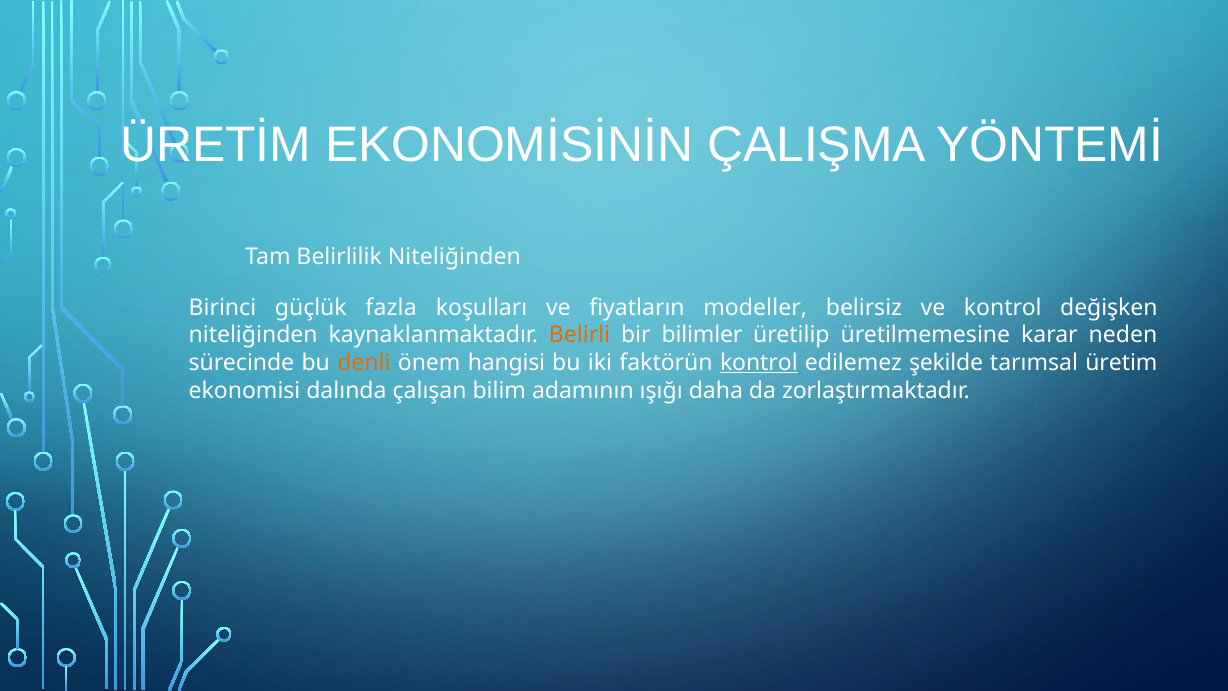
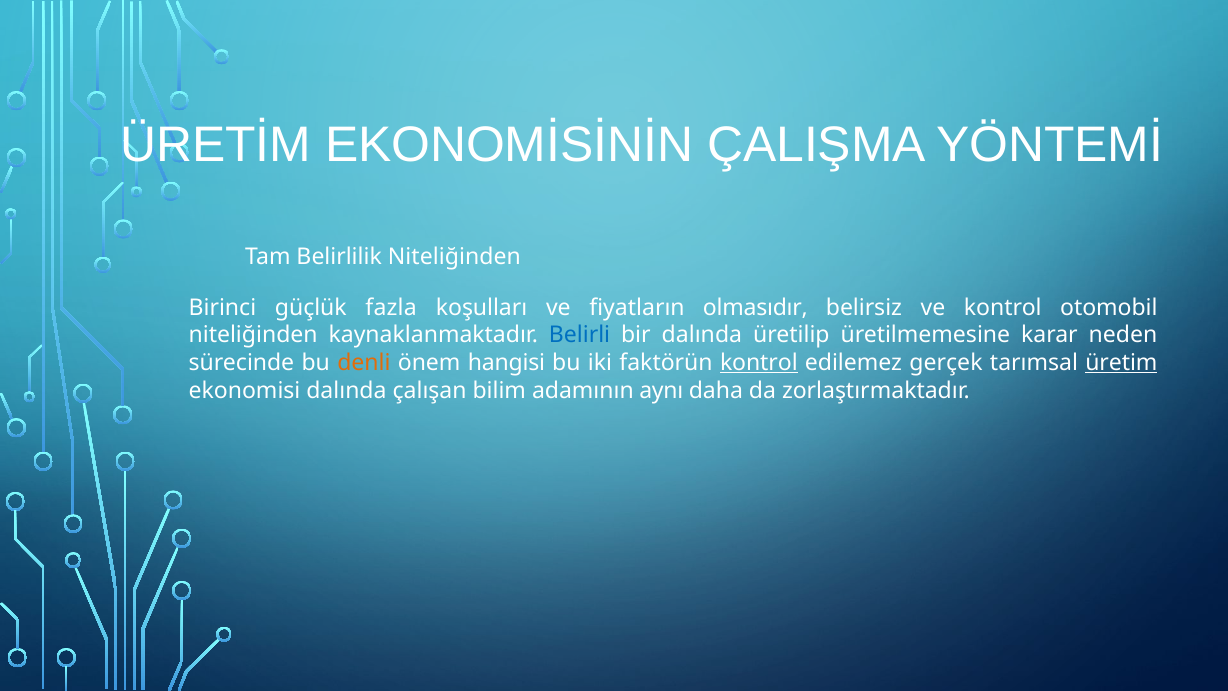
modeller: modeller -> olmasıdır
değişken: değişken -> otomobil
Belirli colour: orange -> blue
bir bilimler: bilimler -> dalında
şekilde: şekilde -> gerçek
üretim underline: none -> present
ışığı: ışığı -> aynı
